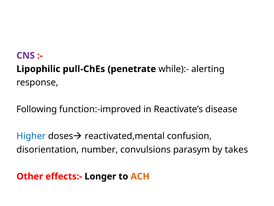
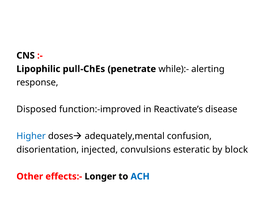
CNS colour: purple -> black
Following: Following -> Disposed
reactivated,mental: reactivated,mental -> adequately,mental
number: number -> injected
parasym: parasym -> esteratic
takes: takes -> block
ACH colour: orange -> blue
